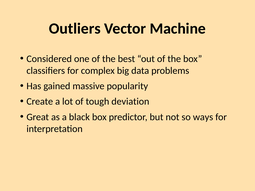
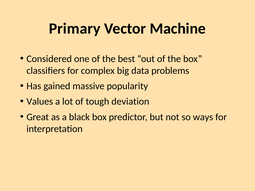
Outliers: Outliers -> Primary
Create: Create -> Values
